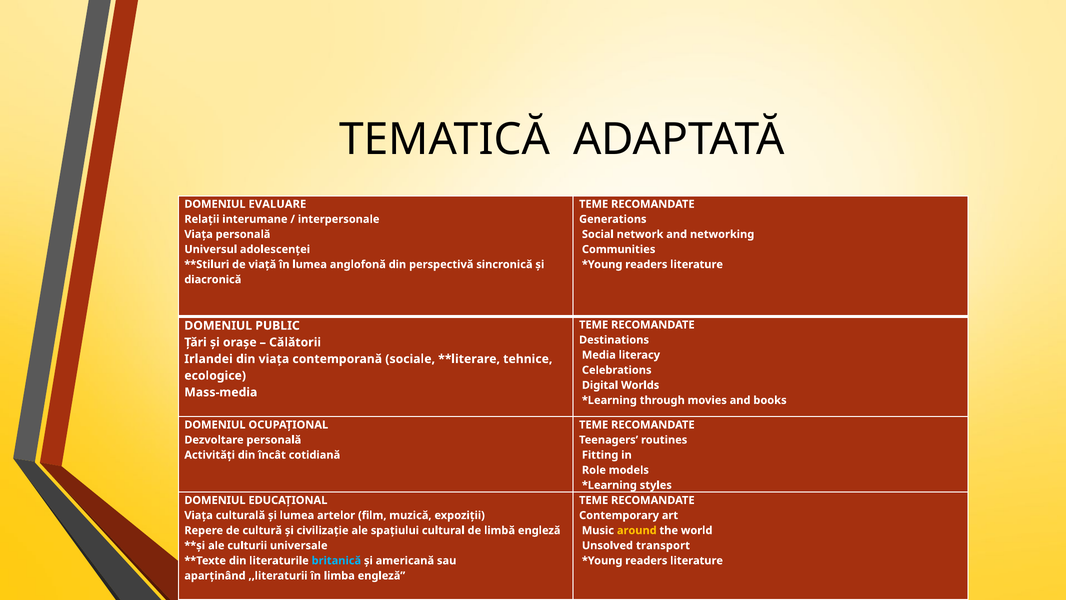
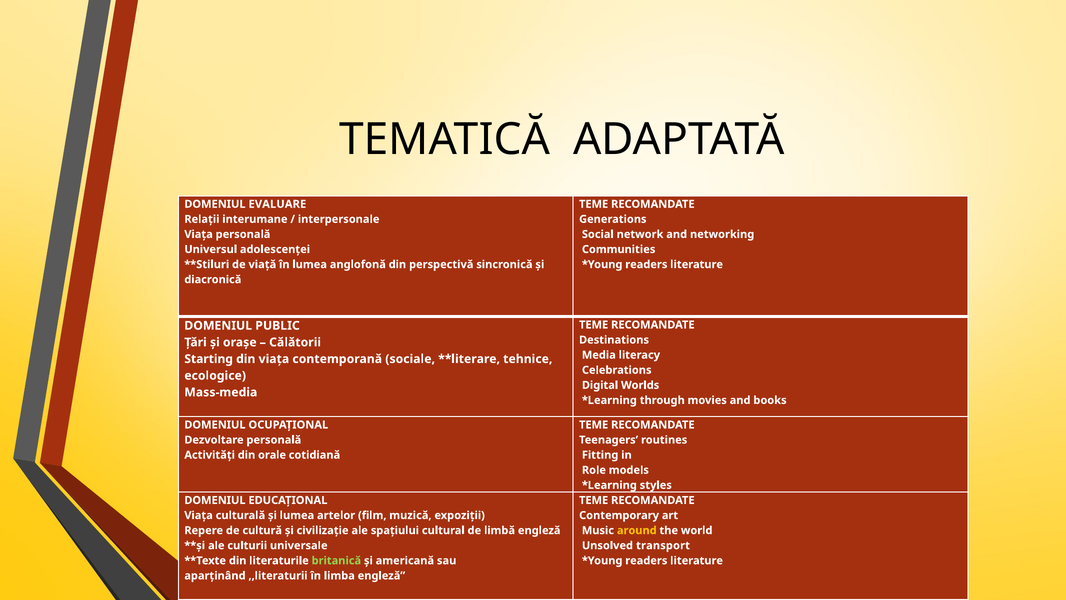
Irlandei: Irlandei -> Starting
încât: încât -> orale
britanică colour: light blue -> light green
